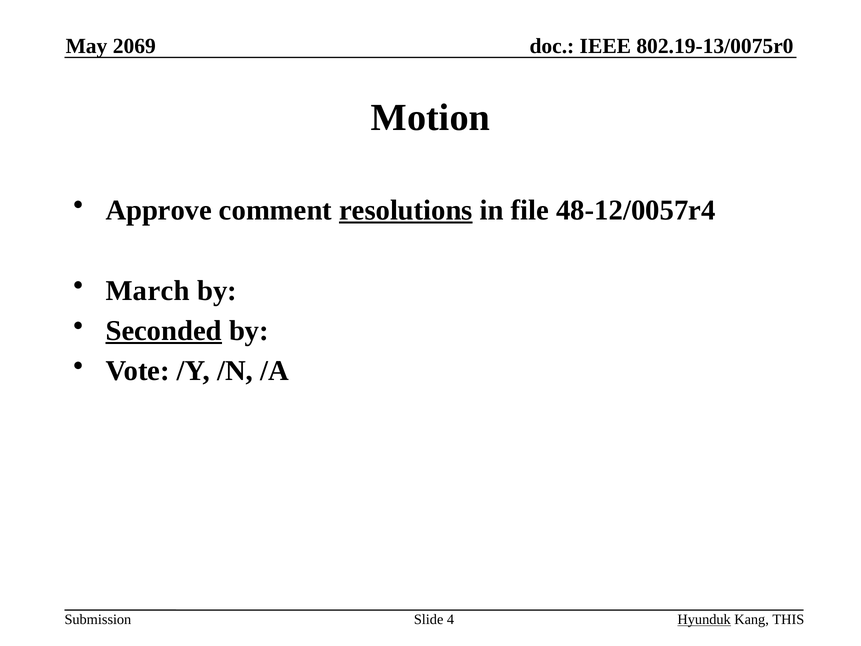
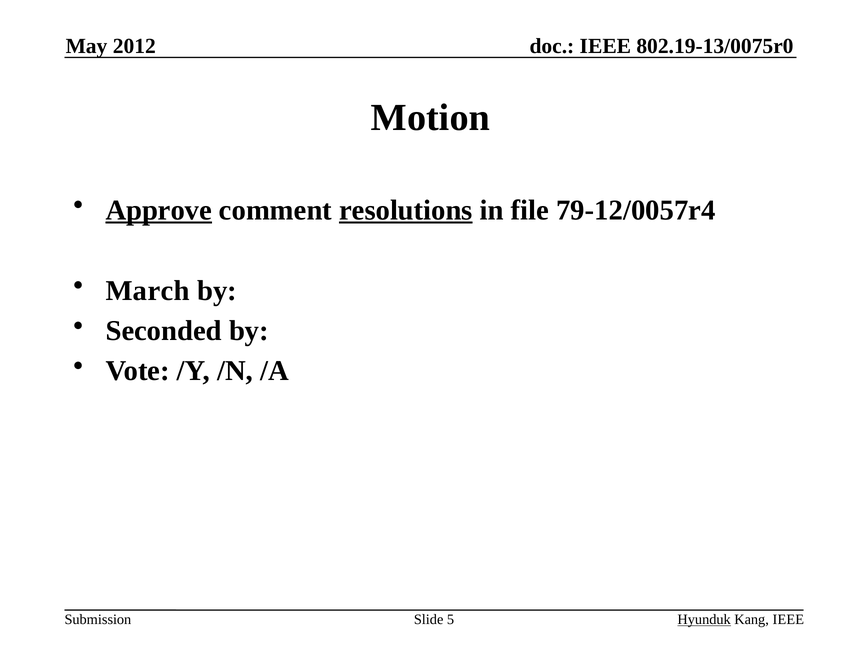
2069: 2069 -> 2012
Approve underline: none -> present
48-12/0057r4: 48-12/0057r4 -> 79-12/0057r4
Seconded underline: present -> none
Kang THIS: THIS -> IEEE
4: 4 -> 5
